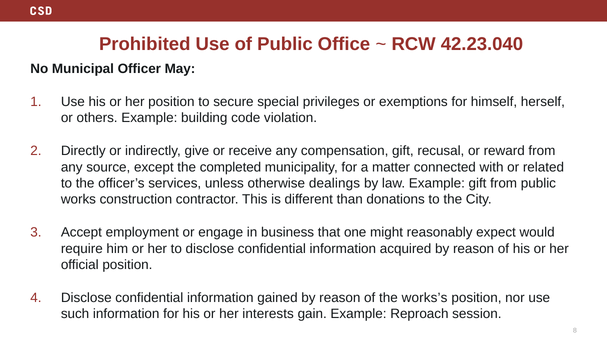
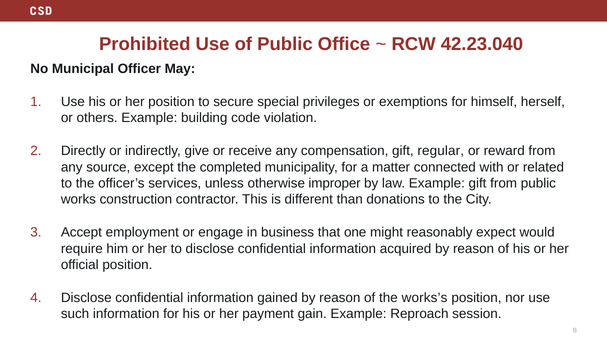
recusal: recusal -> regular
dealings: dealings -> improper
interests: interests -> payment
